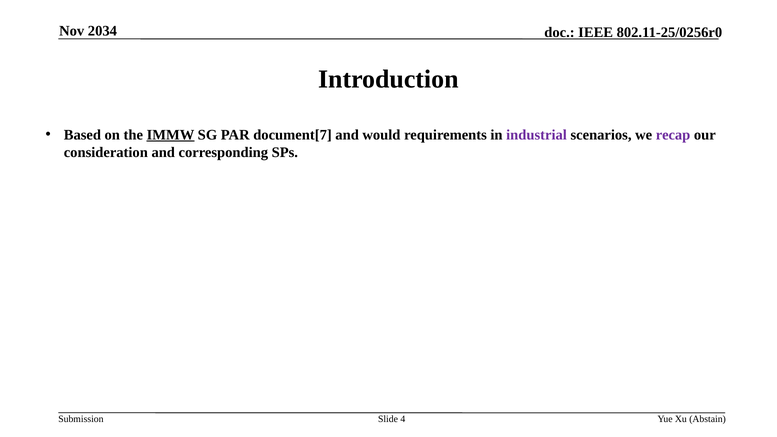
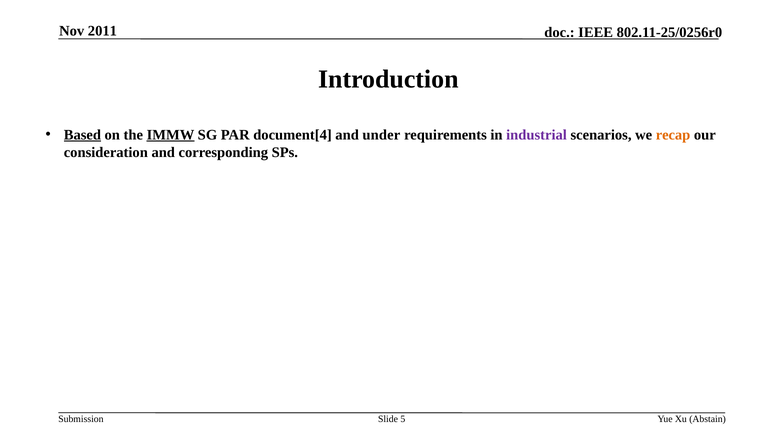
2034: 2034 -> 2011
Based underline: none -> present
document[7: document[7 -> document[4
would: would -> under
recap colour: purple -> orange
4: 4 -> 5
